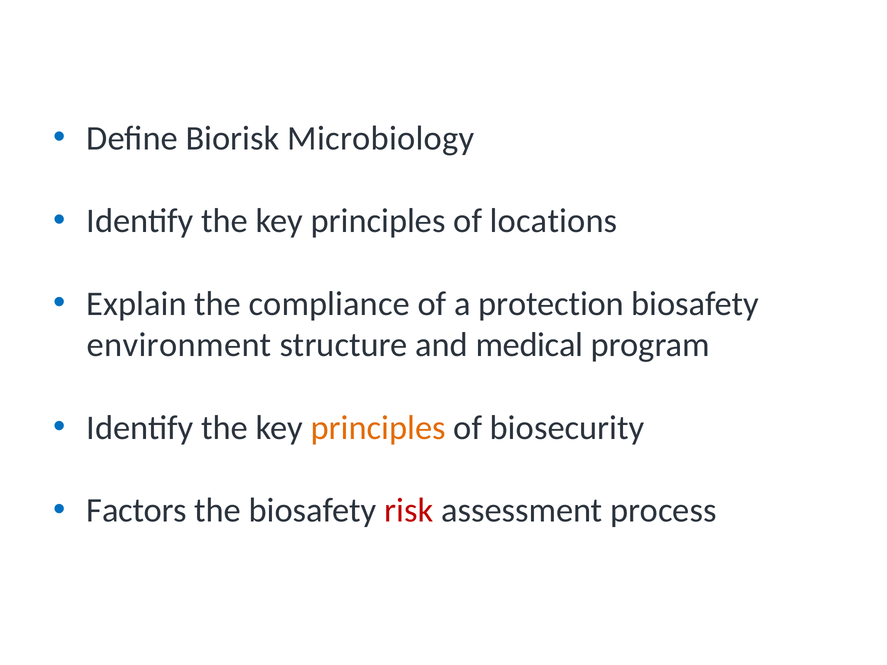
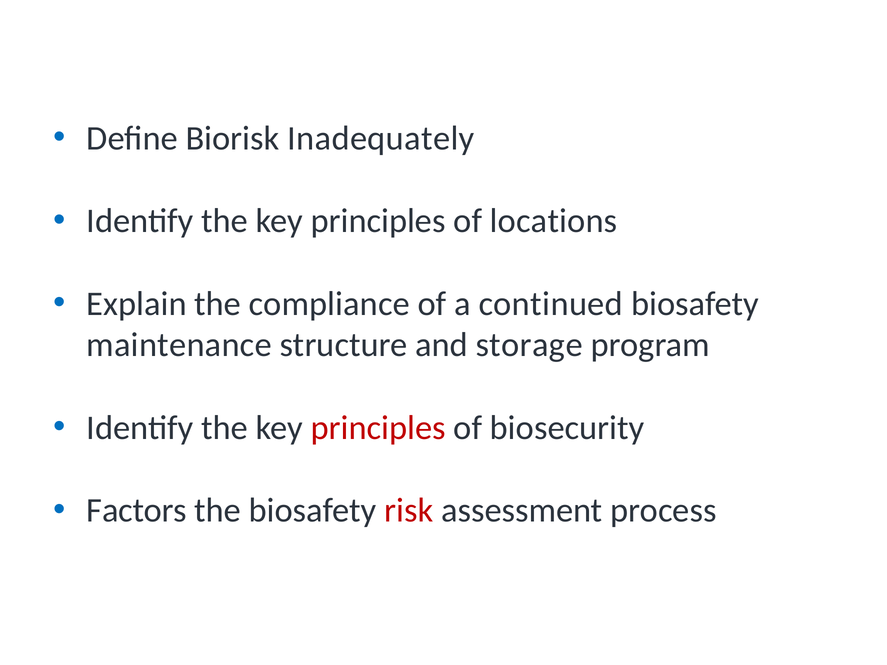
Microbiology: Microbiology -> Inadequately
protection: protection -> continued
environment: environment -> maintenance
medical: medical -> storage
principles at (378, 428) colour: orange -> red
